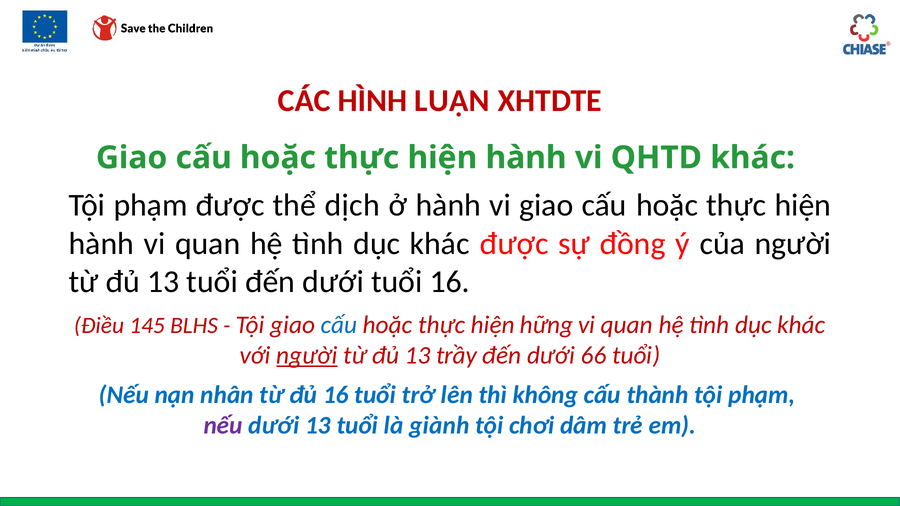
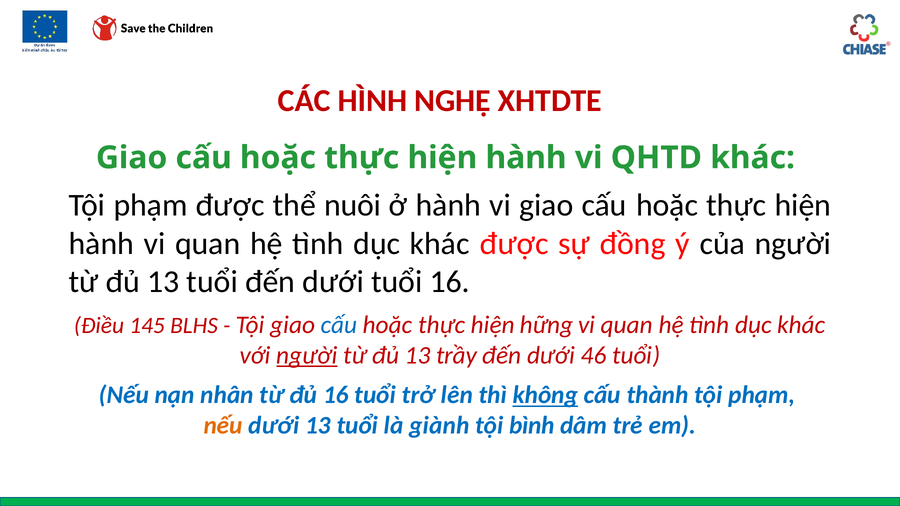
LUẬN: LUẬN -> NGHỆ
dịch: dịch -> nuôi
66: 66 -> 46
không underline: none -> present
nếu at (223, 426) colour: purple -> orange
chơi: chơi -> bình
